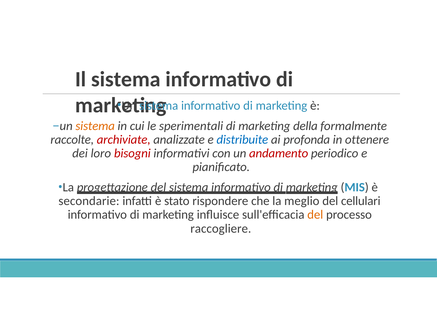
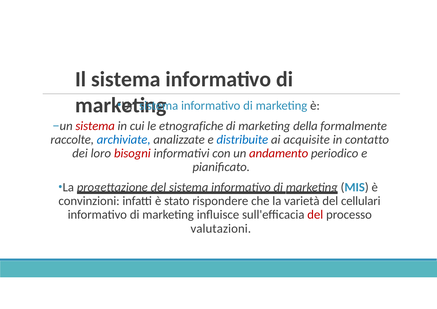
sistema at (95, 126) colour: orange -> red
sperimentali: sperimentali -> etnografiche
archiviate colour: red -> blue
profonda: profonda -> acquisite
ottenere: ottenere -> contatto
secondarie: secondarie -> convinzioni
meglio: meglio -> varietà
del at (315, 215) colour: orange -> red
raccogliere: raccogliere -> valutazioni
